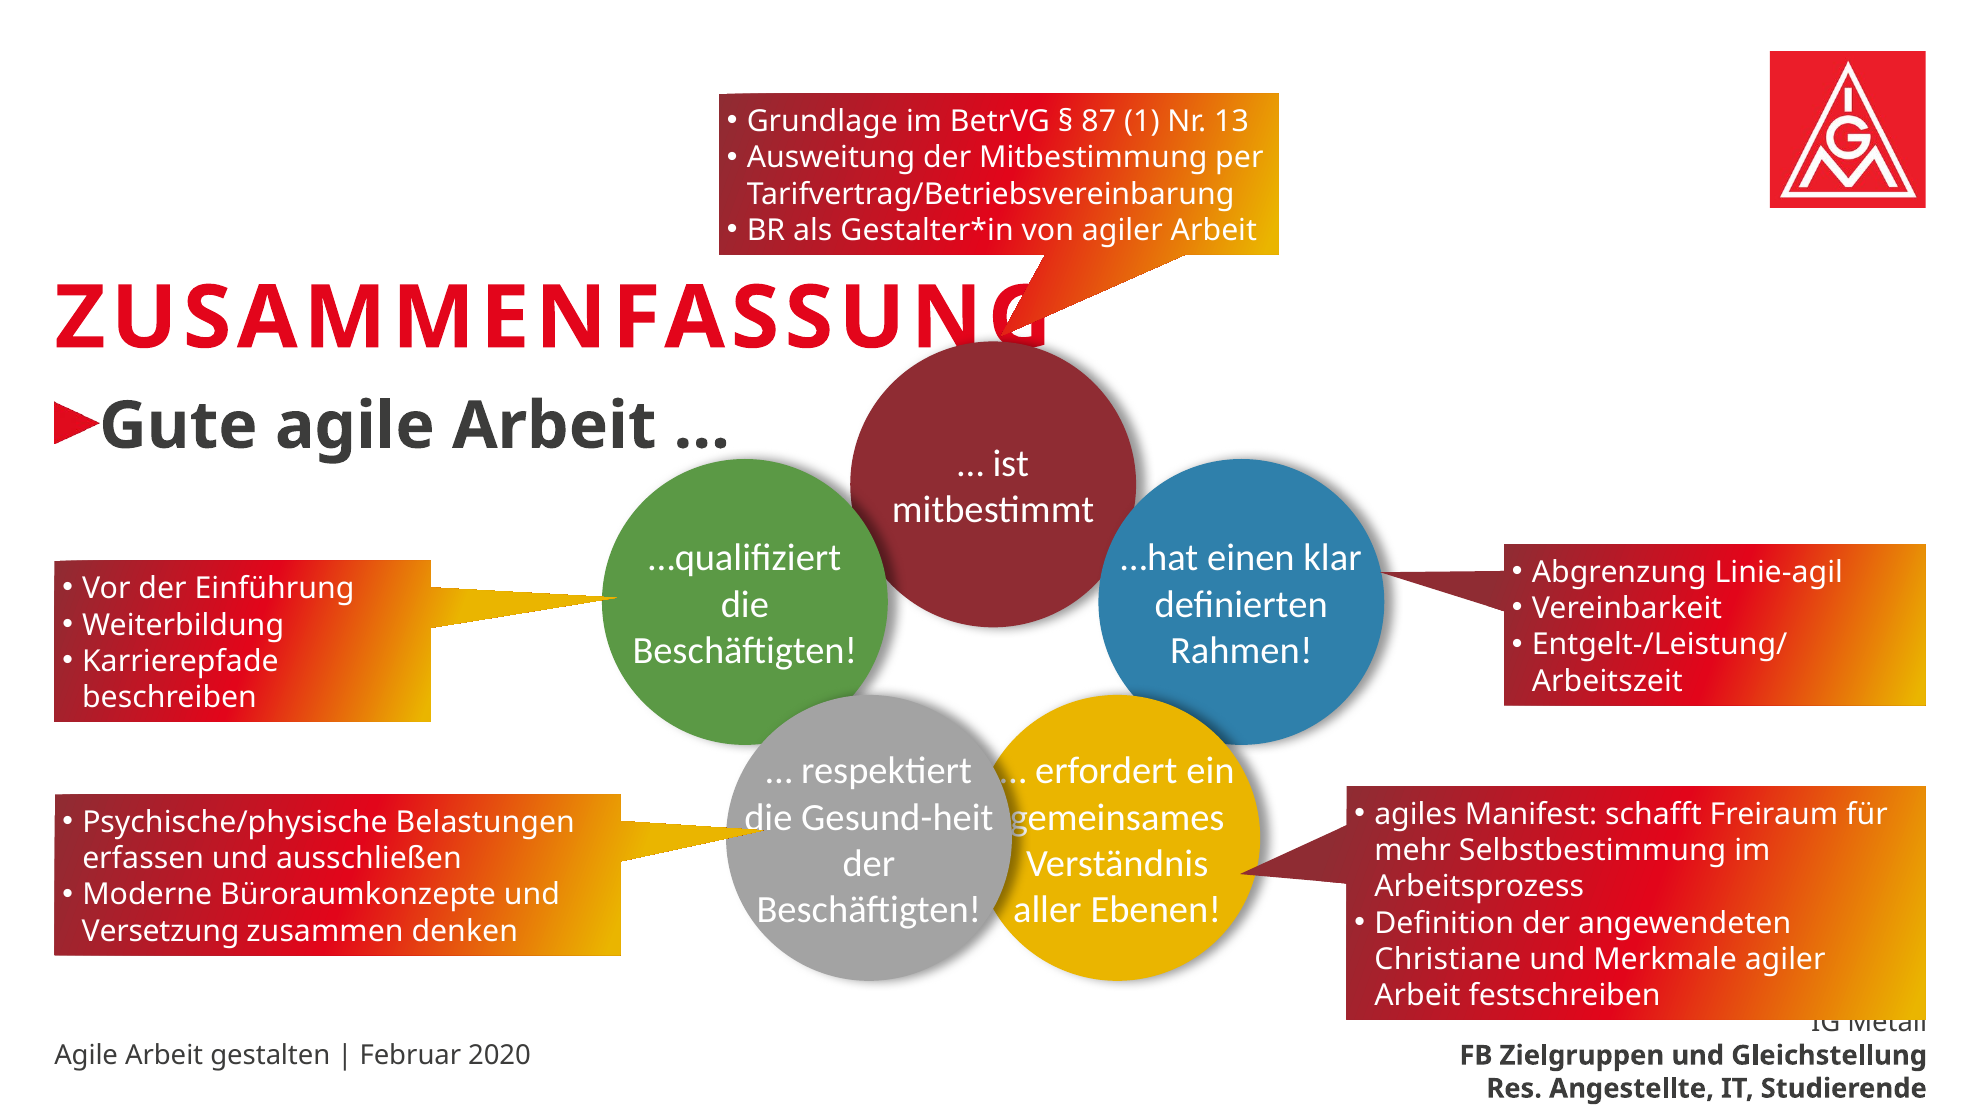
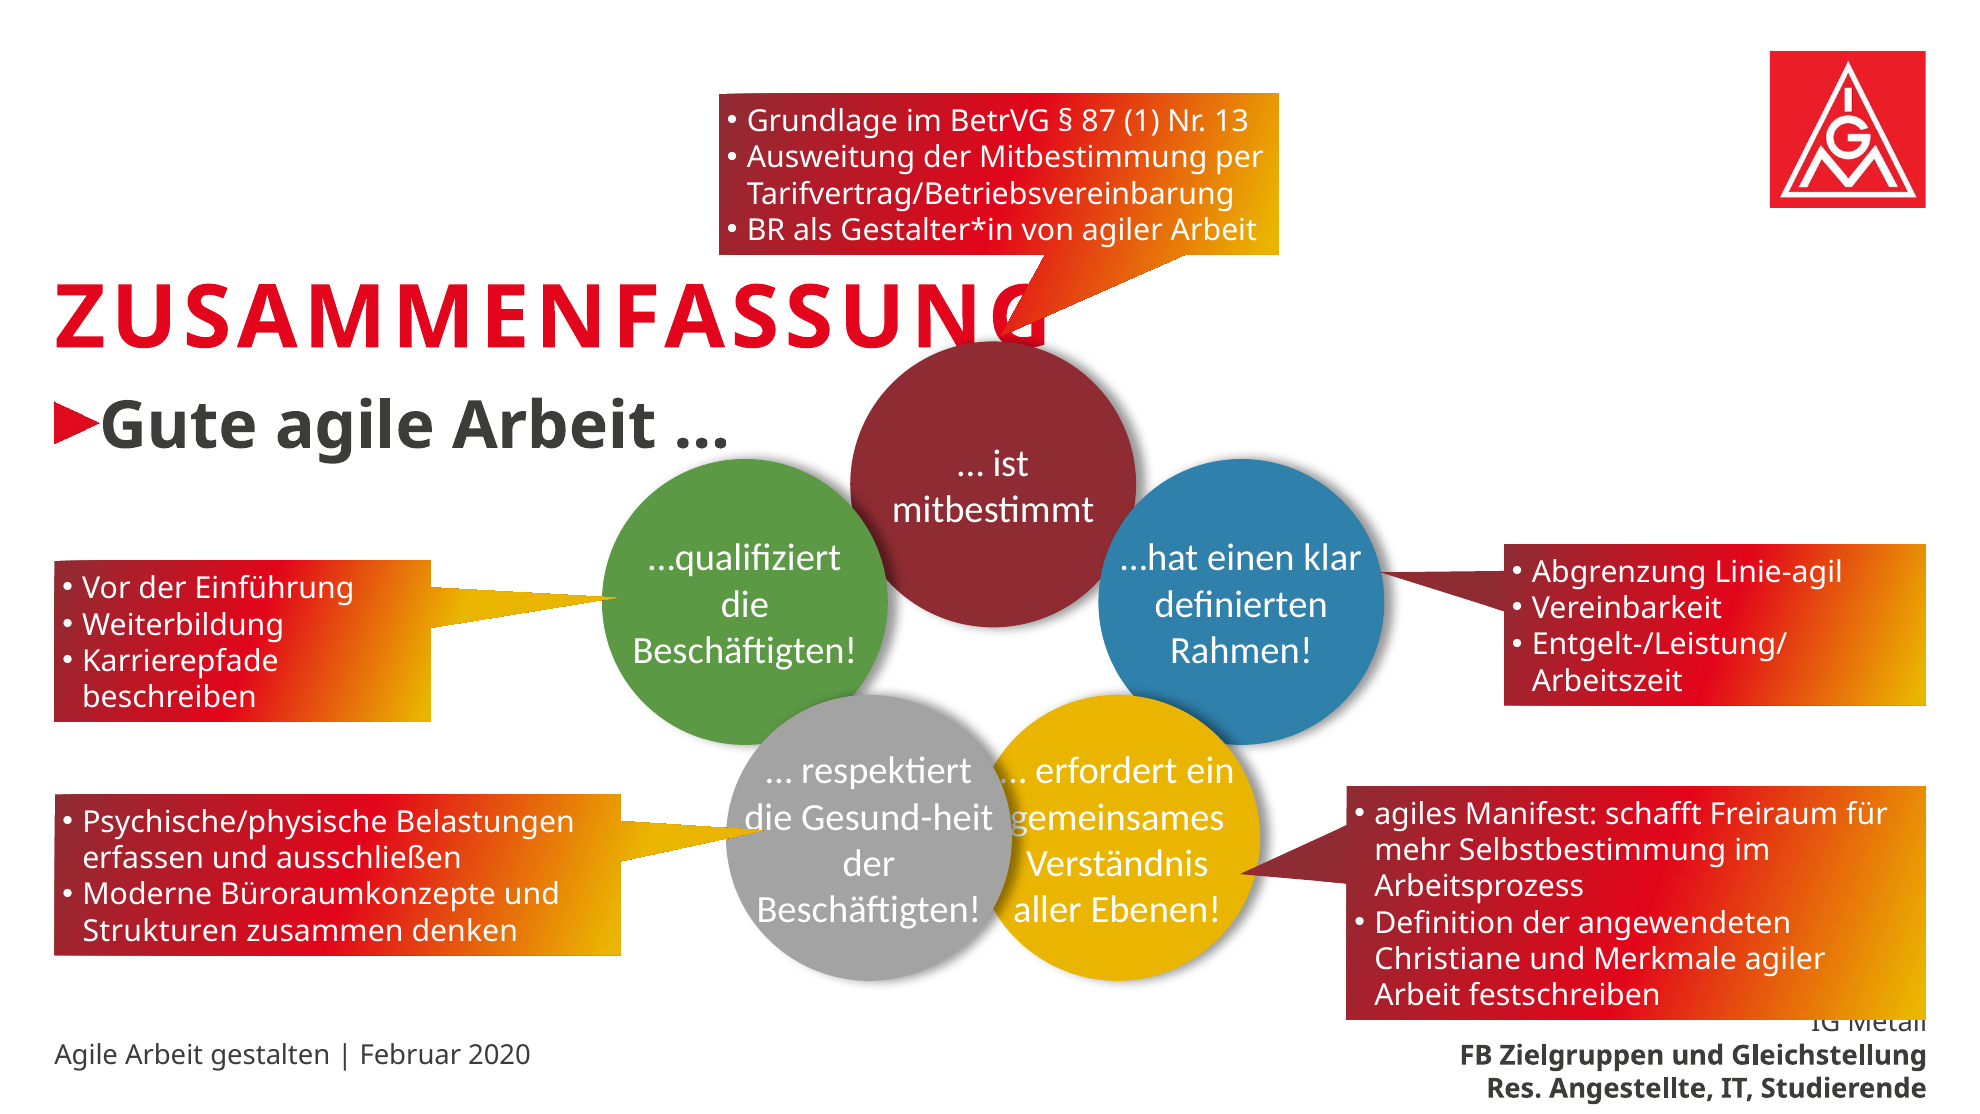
Versetzung: Versetzung -> Strukturen
